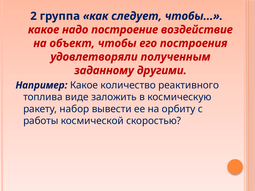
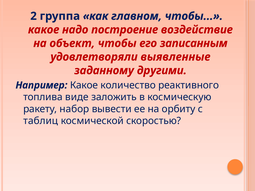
следует: следует -> главном
построения: построения -> записанным
полученным: полученным -> выявленные
работы: работы -> таблиц
